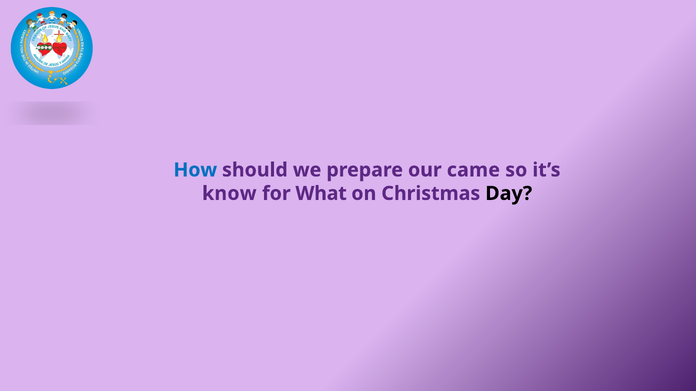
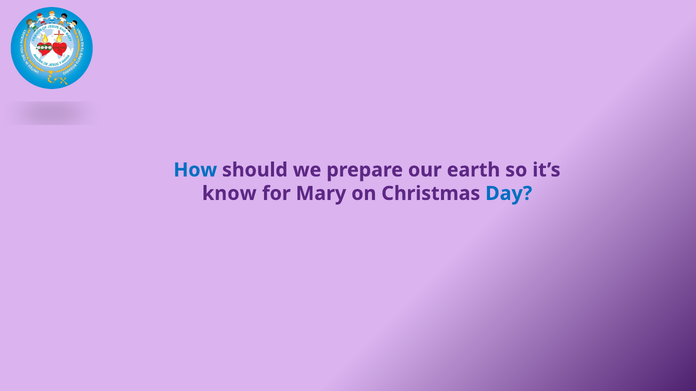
came: came -> earth
What: What -> Mary
Day colour: black -> blue
